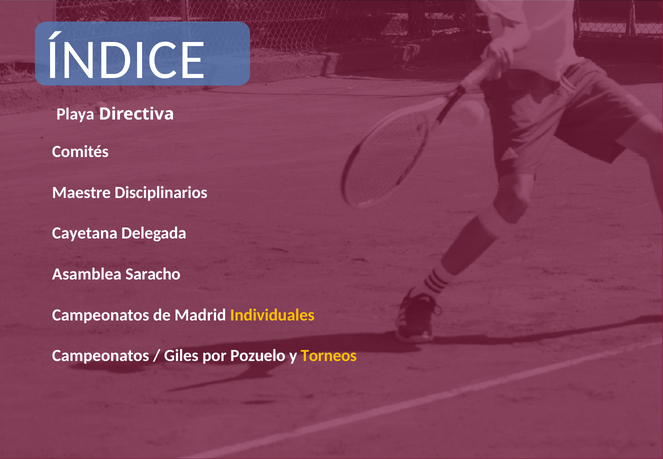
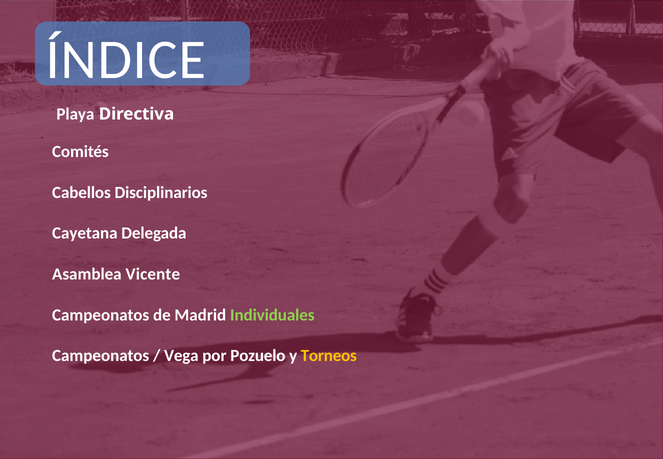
Maestre: Maestre -> Cabellos
Saracho: Saracho -> Vicente
Individuales colour: yellow -> light green
Giles: Giles -> Vega
